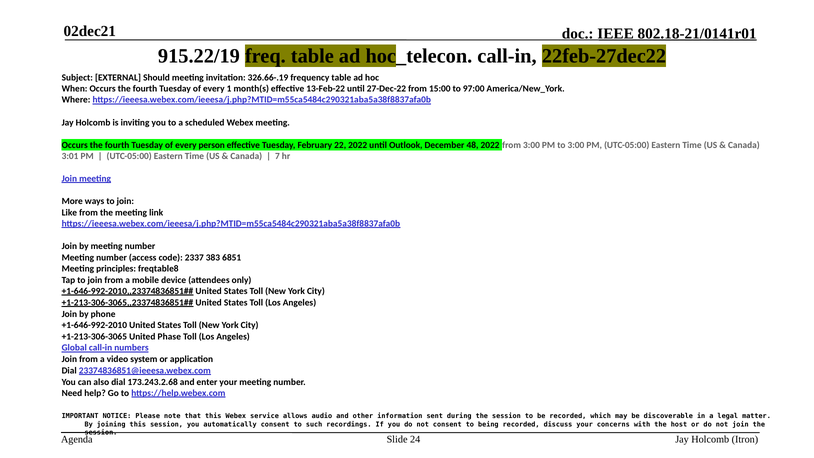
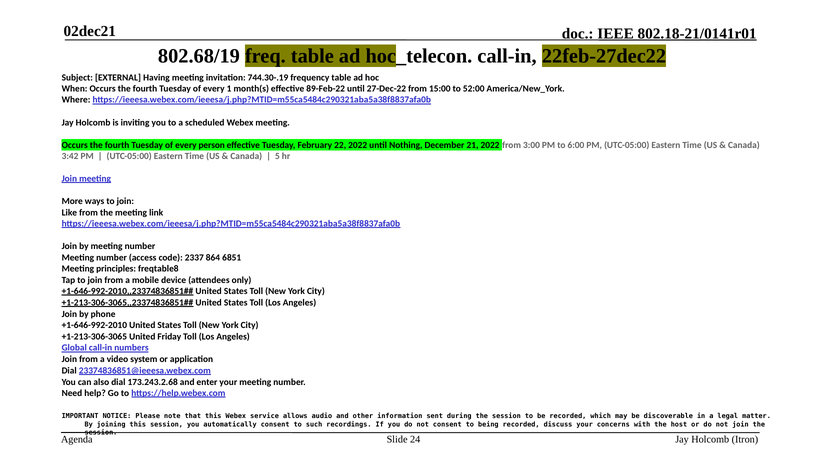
915.22/19: 915.22/19 -> 802.68/19
Should: Should -> Having
326.66-.19: 326.66-.19 -> 744.30-.19
13-Feb-22: 13-Feb-22 -> 89-Feb-22
97:00: 97:00 -> 52:00
Outlook: Outlook -> Nothing
48: 48 -> 21
to 3:00: 3:00 -> 6:00
3:01: 3:01 -> 3:42
7: 7 -> 5
383: 383 -> 864
Phase: Phase -> Friday
